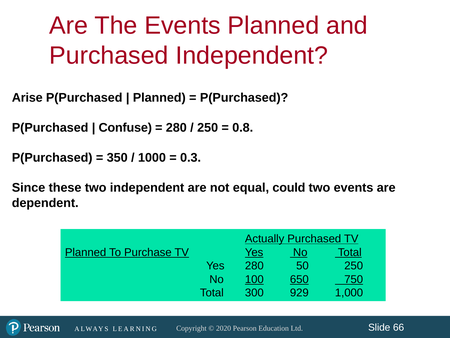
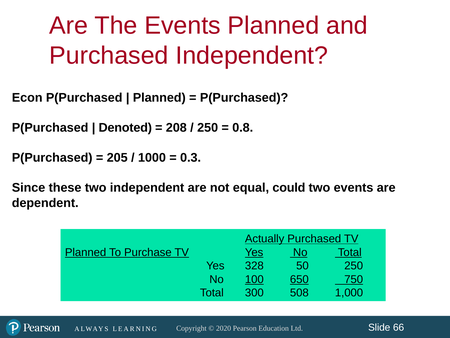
Arise: Arise -> Econ
Confuse: Confuse -> Denoted
280 at (176, 128): 280 -> 208
350: 350 -> 205
Yes 280: 280 -> 328
929: 929 -> 508
